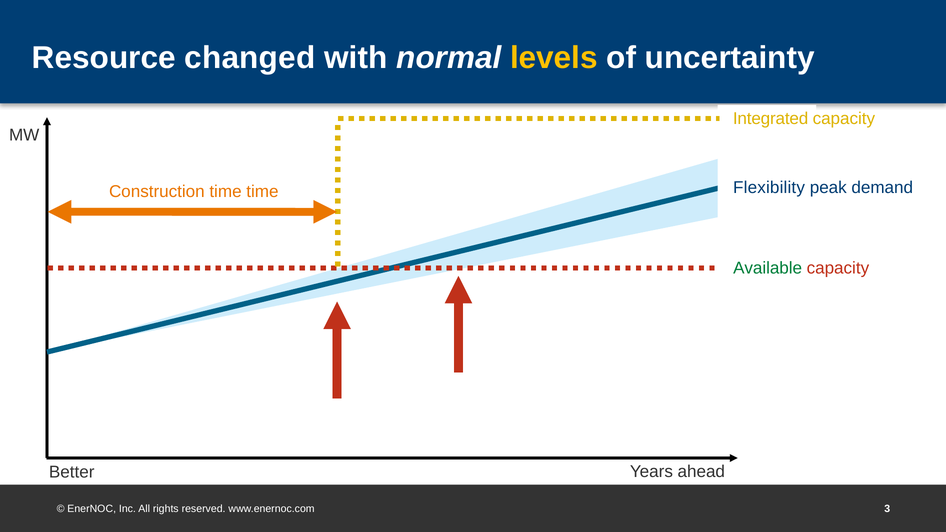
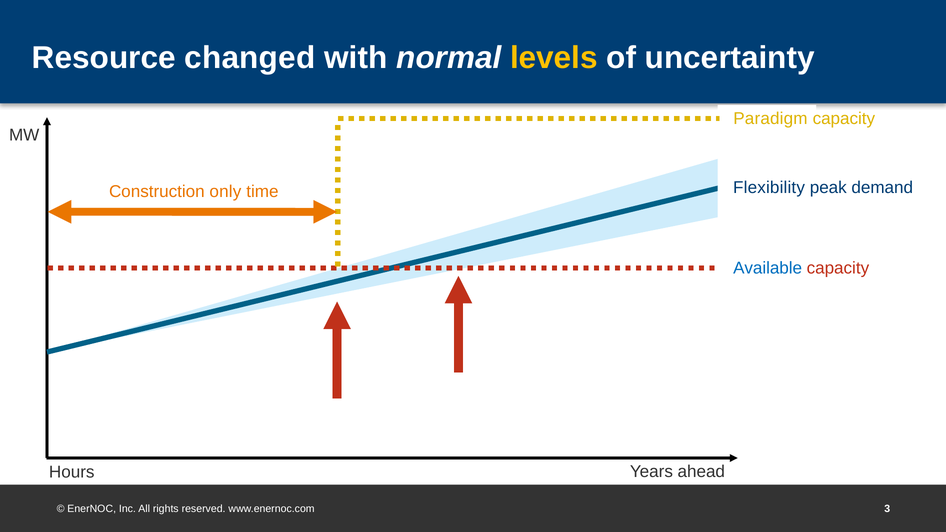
Integrated: Integrated -> Paradigm
Construction time: time -> only
Available colour: green -> blue
Better: Better -> Hours
